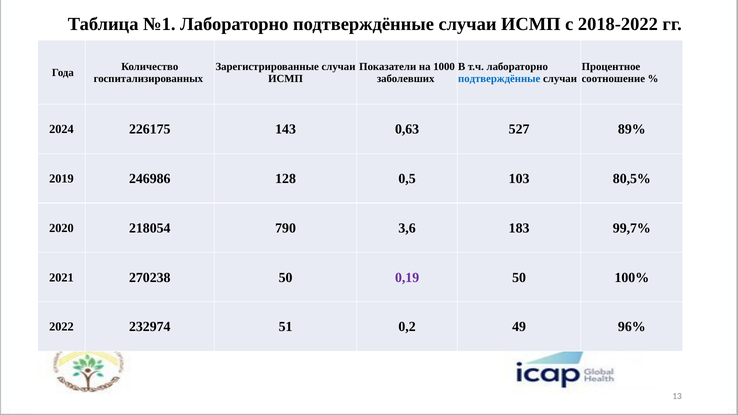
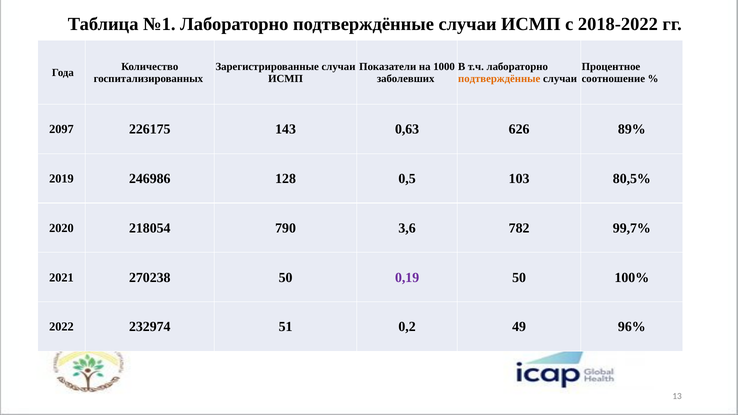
подтверждённые at (499, 79) colour: blue -> orange
2024: 2024 -> 2097
527: 527 -> 626
183: 183 -> 782
